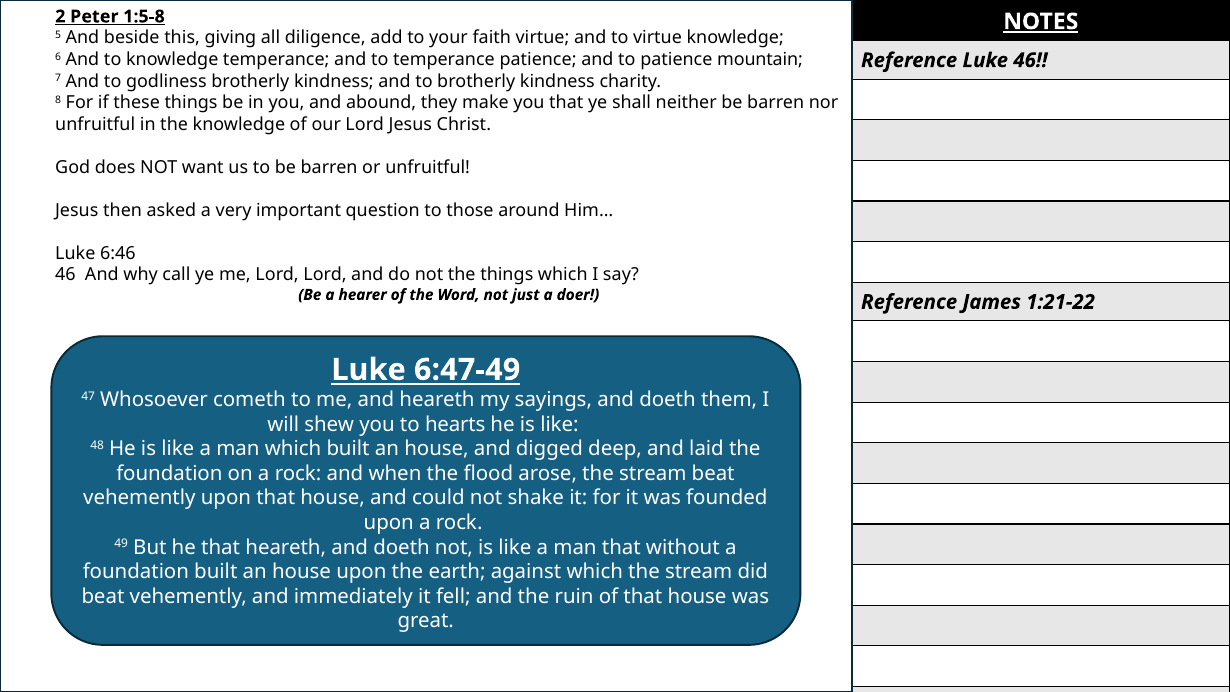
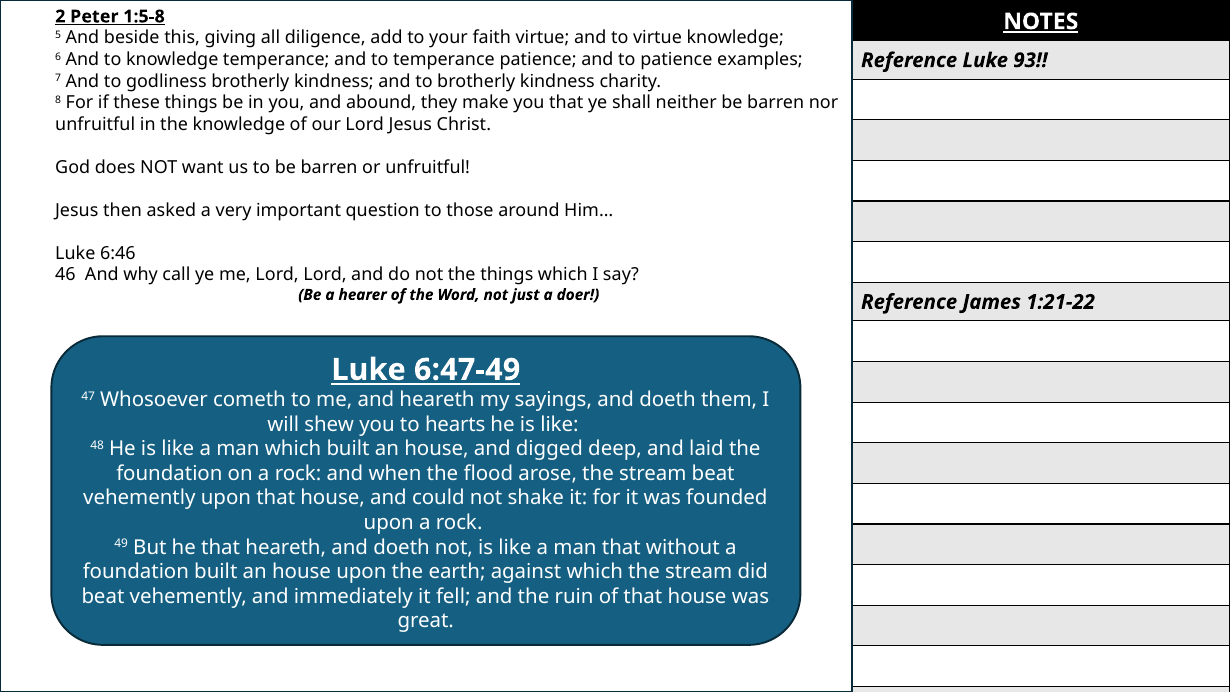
mountain: mountain -> examples
Luke 46: 46 -> 93
